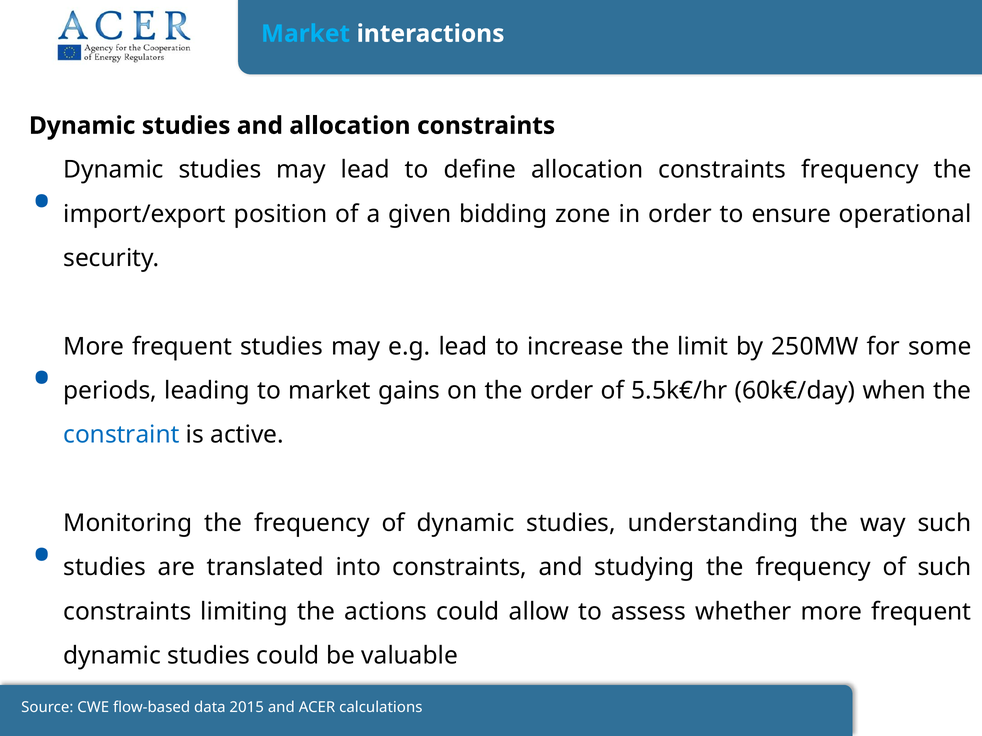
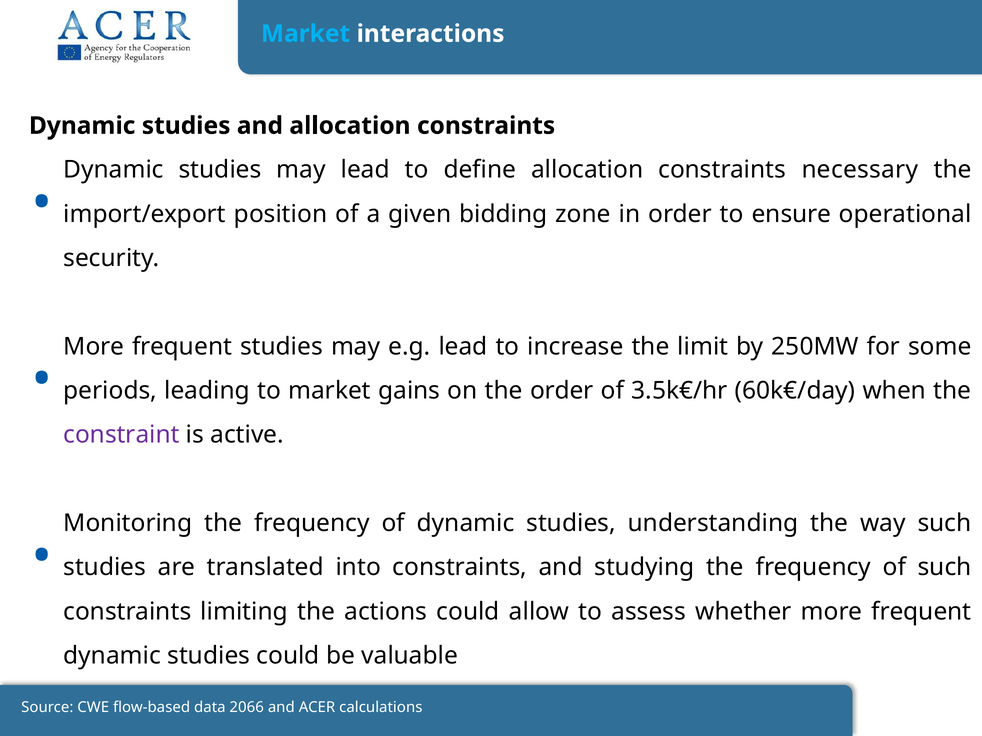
constraints frequency: frequency -> necessary
5.5k€/hr: 5.5k€/hr -> 3.5k€/hr
constraint colour: blue -> purple
2015: 2015 -> 2066
